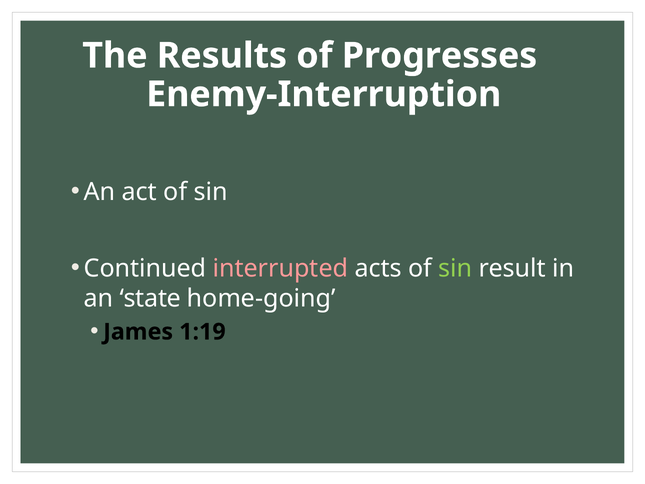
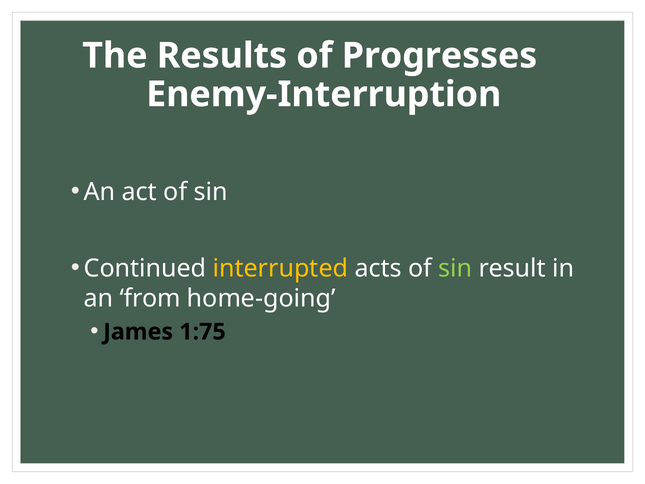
interrupted colour: pink -> yellow
state: state -> from
1:19: 1:19 -> 1:75
